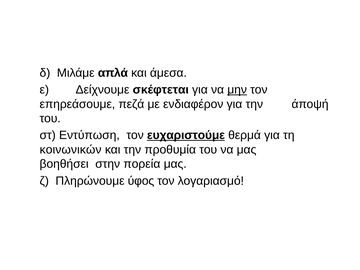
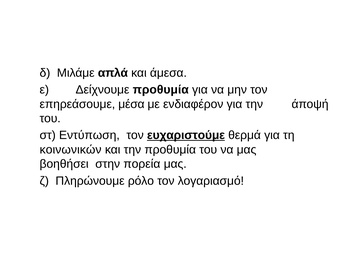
Δείχνουμε σκέφτεται: σκέφτεται -> προθυμία
μην underline: present -> none
πεζά: πεζά -> μέσα
ύφος: ύφος -> ρόλο
